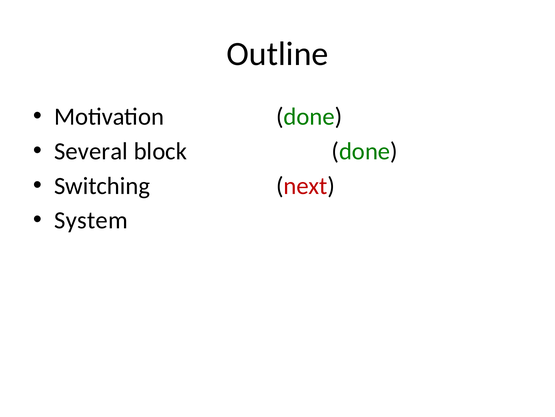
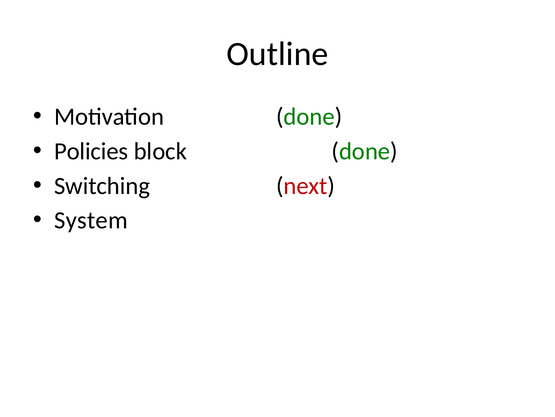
Several: Several -> Policies
